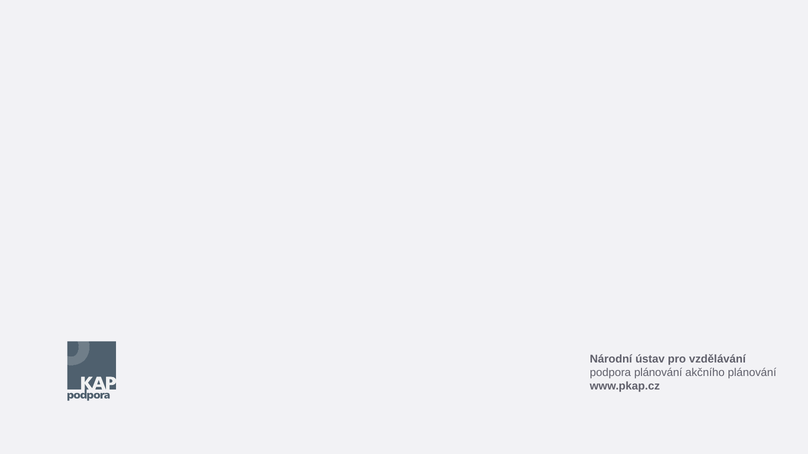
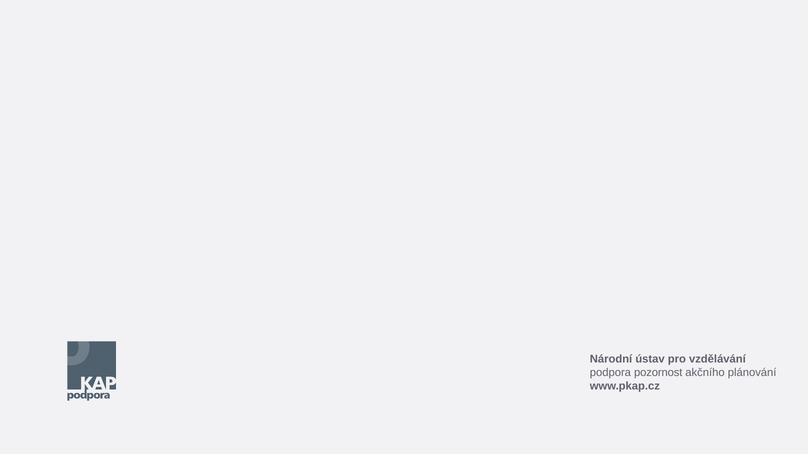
podpora plánování: plánování -> pozornost
